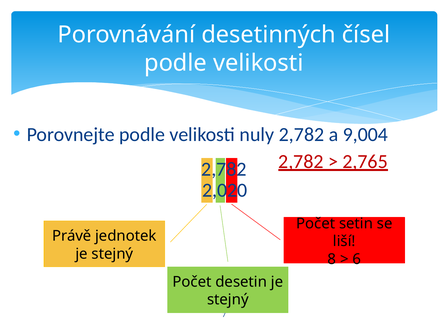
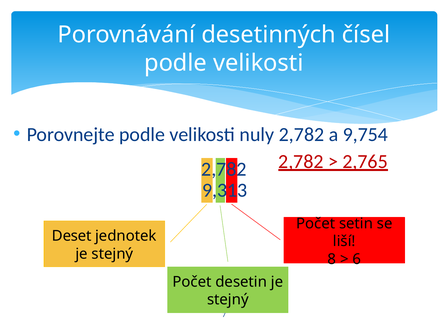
9,004: 9,004 -> 9,754
2,020: 2,020 -> 9,313
Právě: Právě -> Deset
